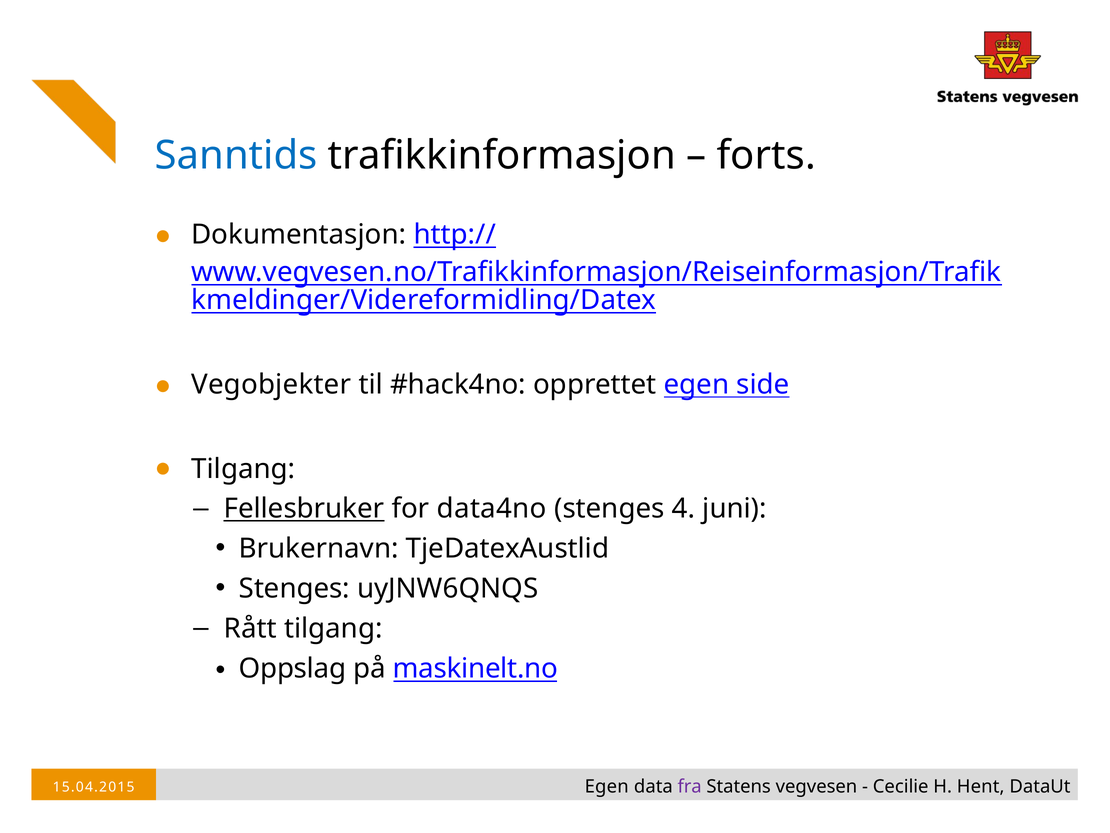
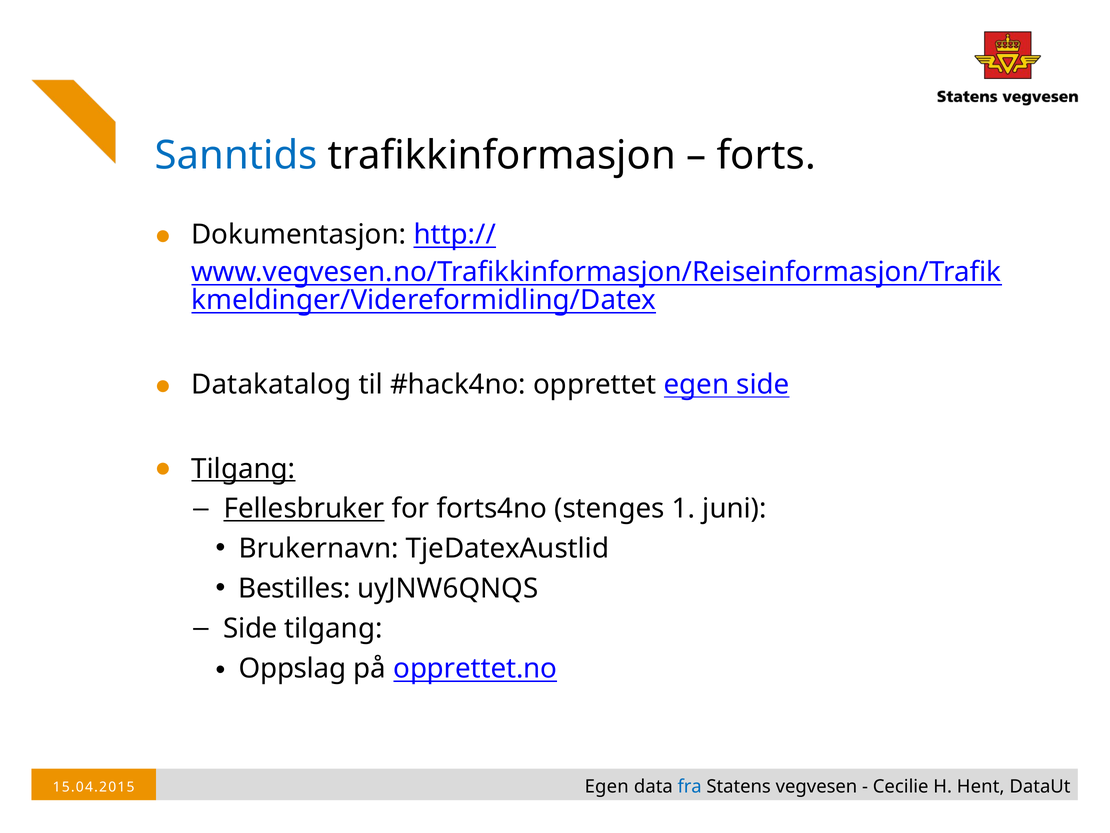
Vegobjekter: Vegobjekter -> Datakatalog
Tilgang at (243, 469) underline: none -> present
data4no: data4no -> forts4no
4: 4 -> 1
Stenges at (294, 588): Stenges -> Bestilles
Rått at (250, 628): Rått -> Side
maskinelt.no: maskinelt.no -> opprettet.no
fra colour: purple -> blue
